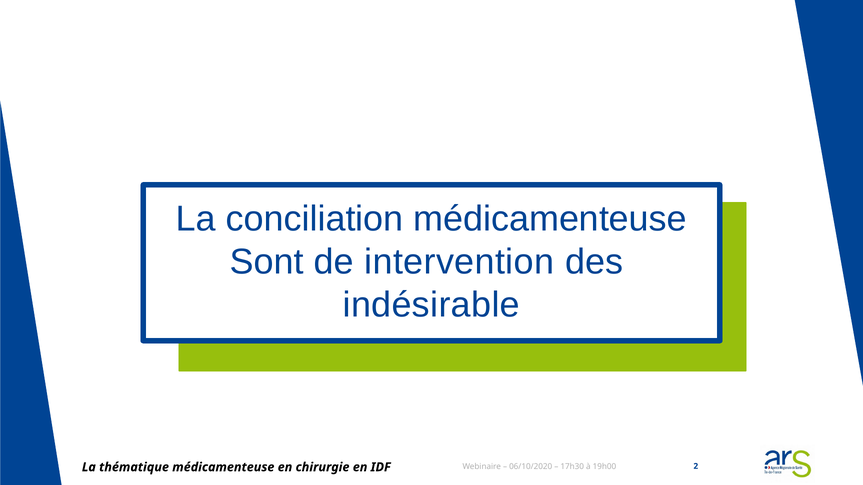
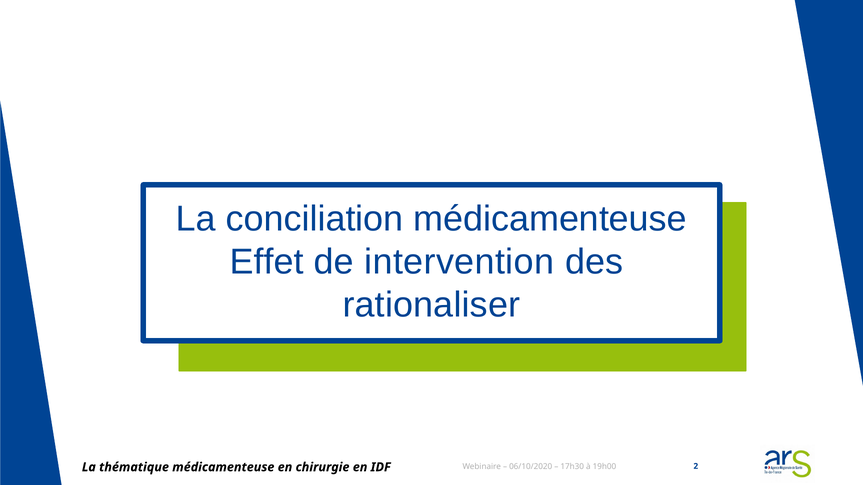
Sont: Sont -> Effet
indésirable: indésirable -> rationaliser
